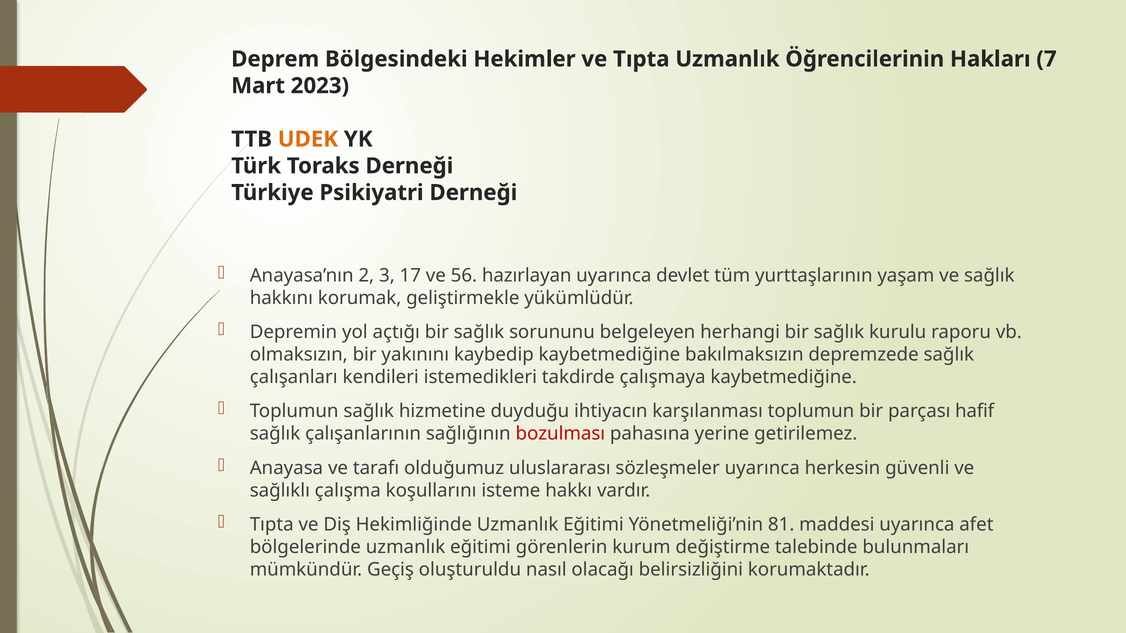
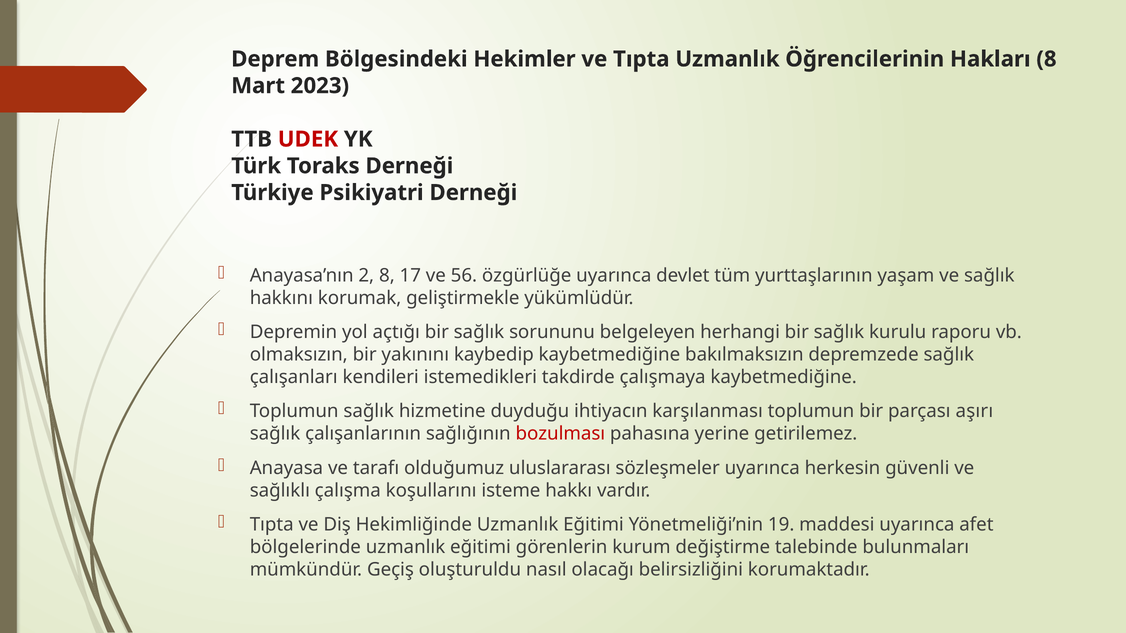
Hakları 7: 7 -> 8
UDEK colour: orange -> red
2 3: 3 -> 8
hazırlayan: hazırlayan -> özgürlüğe
hafif: hafif -> aşırı
81: 81 -> 19
